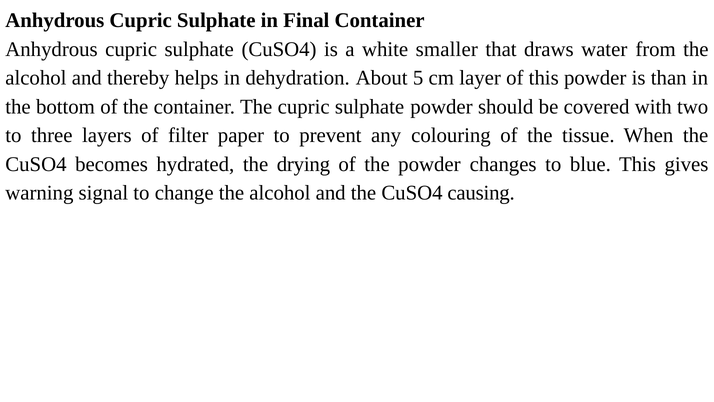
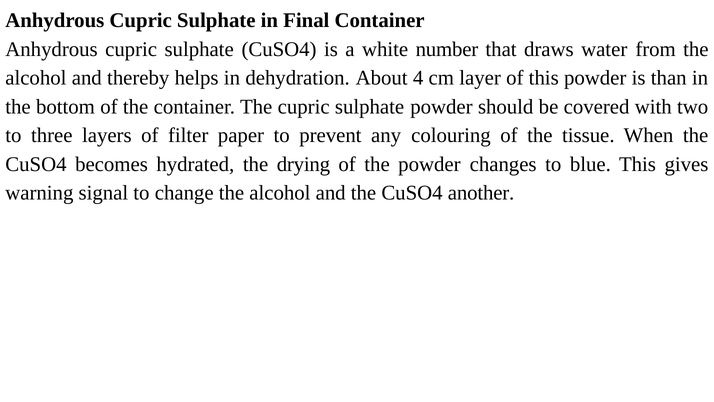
smaller: smaller -> number
5: 5 -> 4
causing: causing -> another
